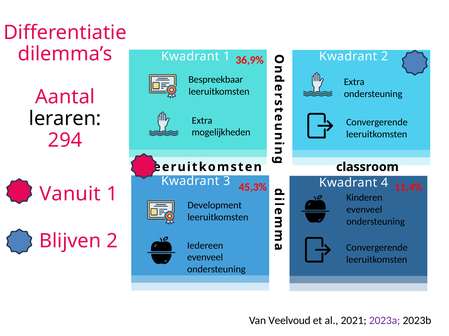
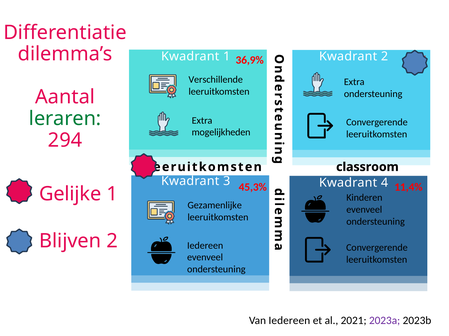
Bespreekbaar: Bespreekbaar -> Verschillende
leraren colour: black -> green
Vanuit: Vanuit -> Gelijke
Development: Development -> Gezamenlijke
Van Veelvoud: Veelvoud -> Iedereen
